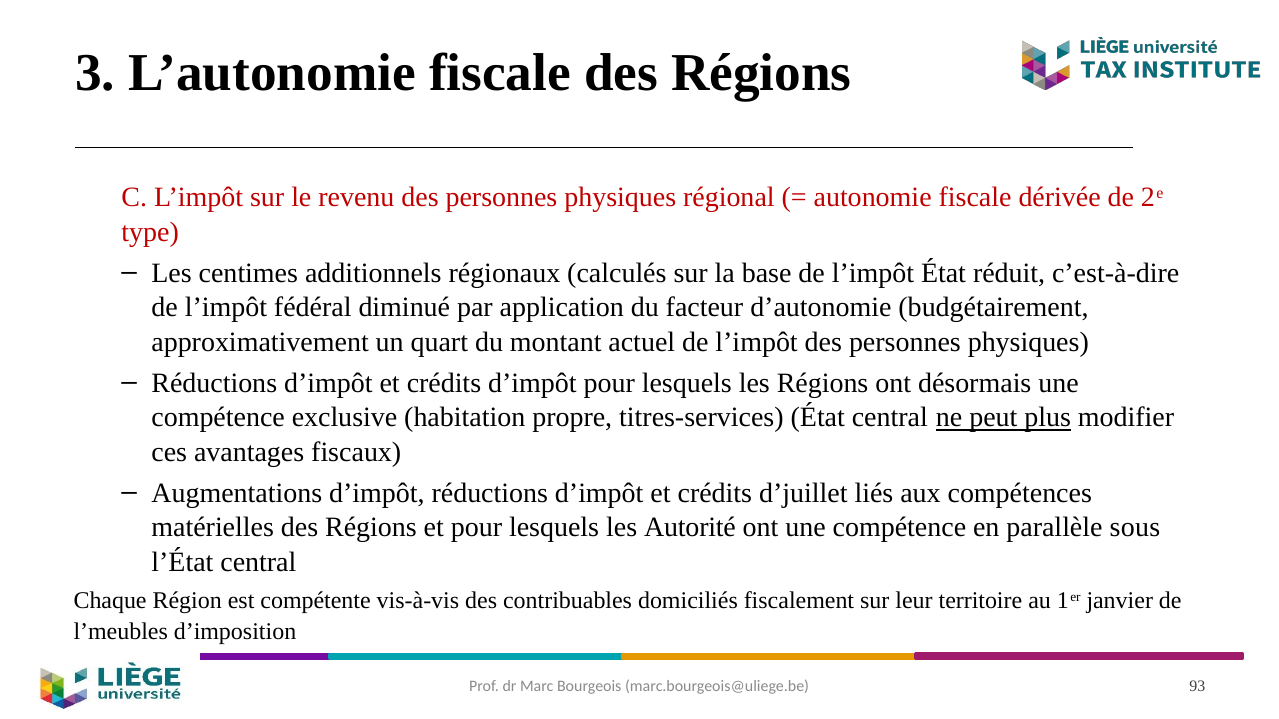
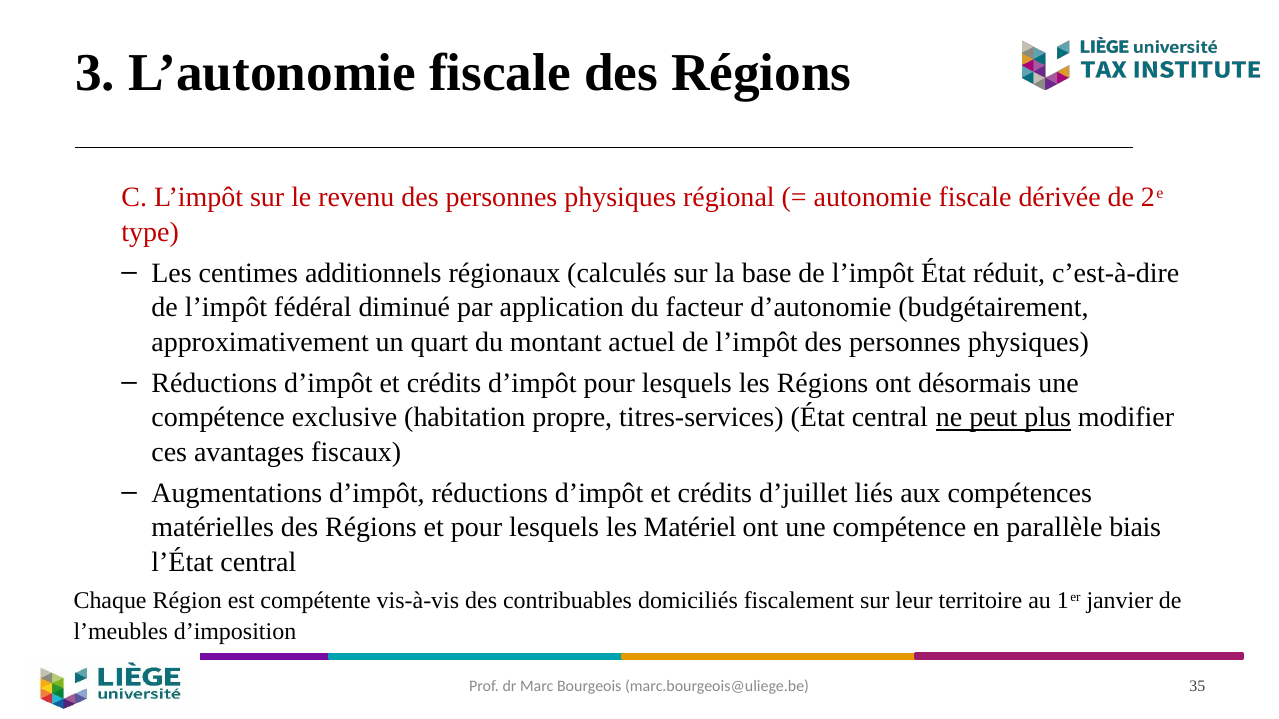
Autorité: Autorité -> Matériel
sous: sous -> biais
93: 93 -> 35
